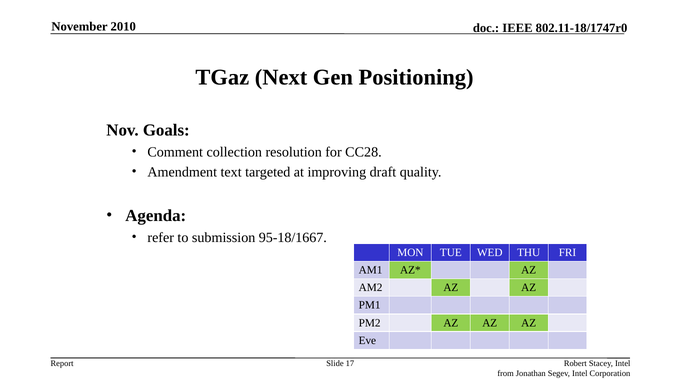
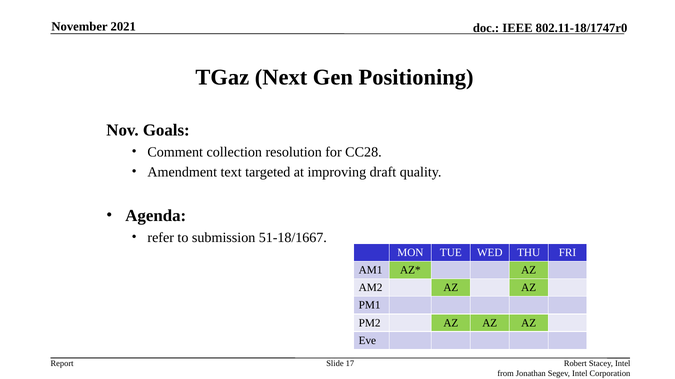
2010: 2010 -> 2021
95-18/1667: 95-18/1667 -> 51-18/1667
